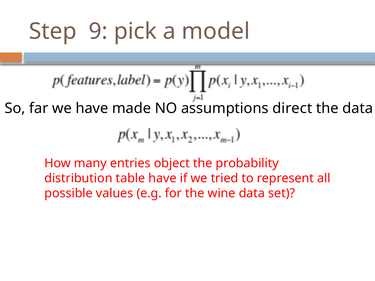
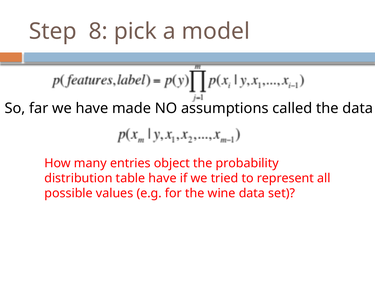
9: 9 -> 8
direct: direct -> called
